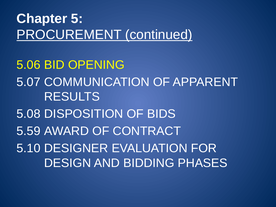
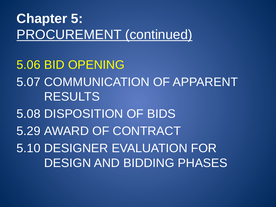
5.59: 5.59 -> 5.29
